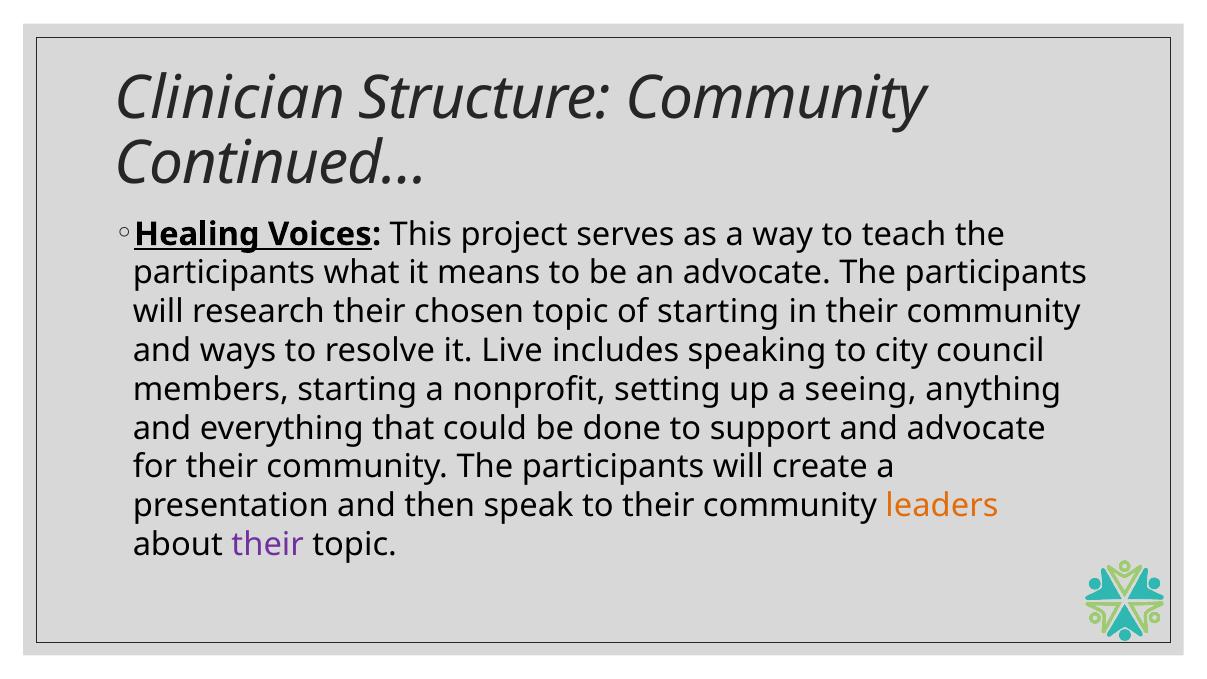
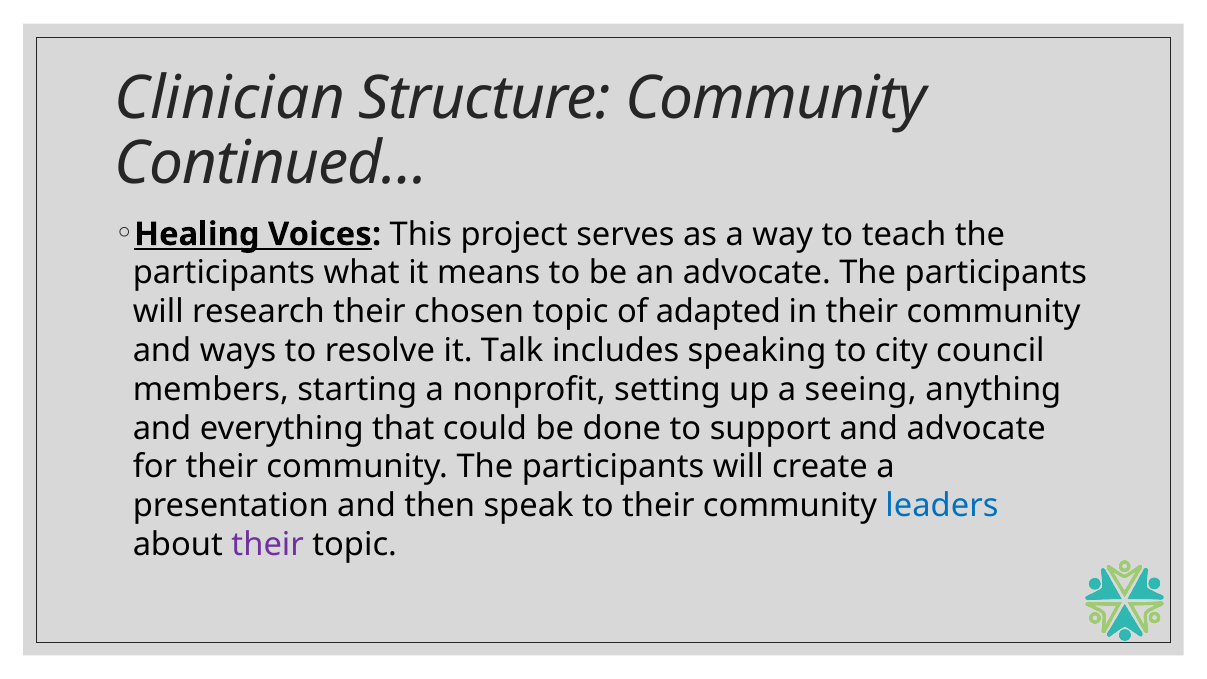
of starting: starting -> adapted
Live: Live -> Talk
leaders colour: orange -> blue
